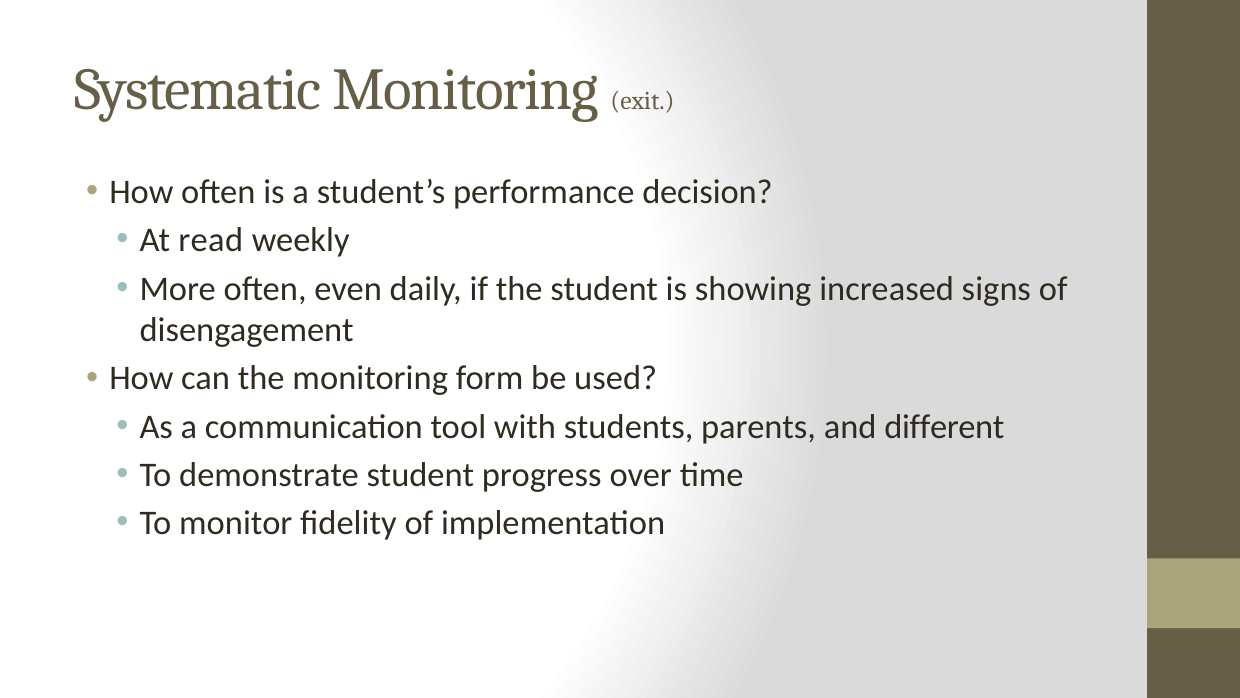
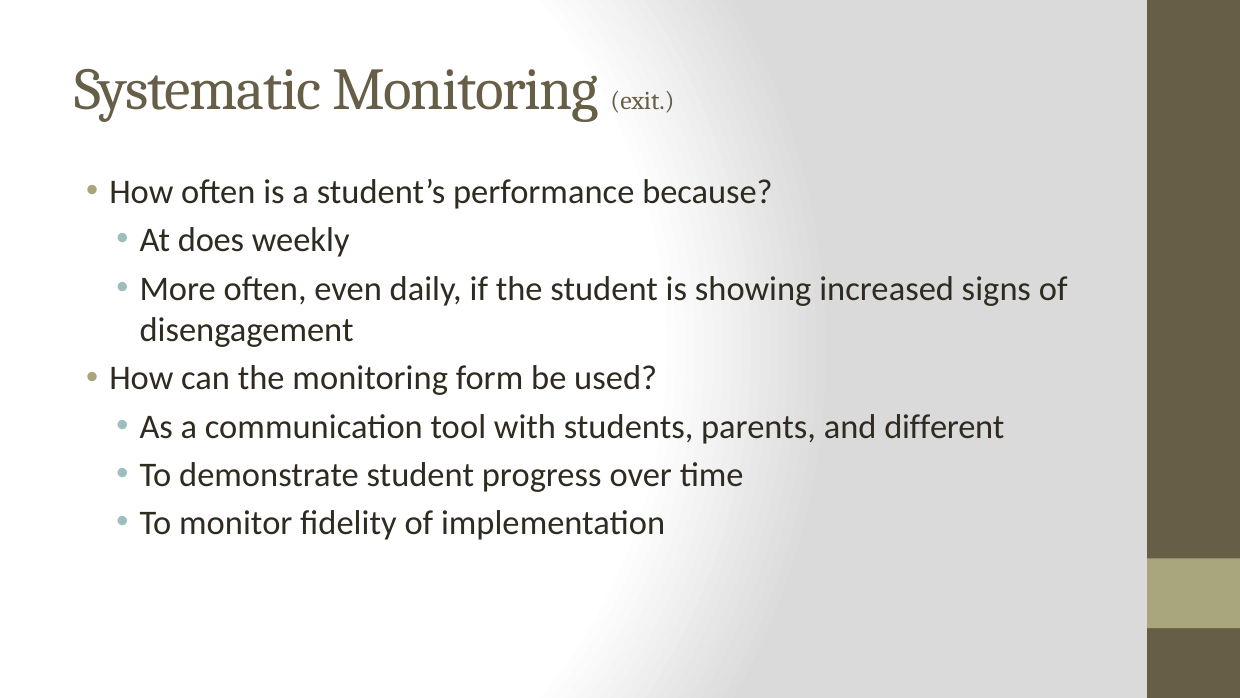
decision: decision -> because
read: read -> does
